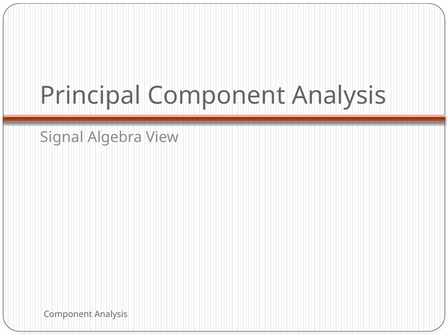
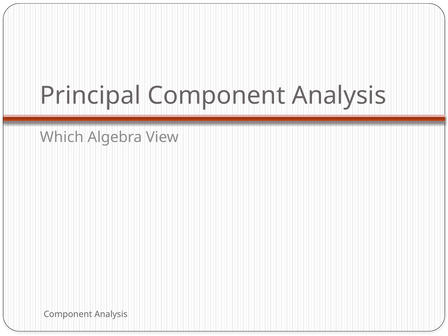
Signal: Signal -> Which
